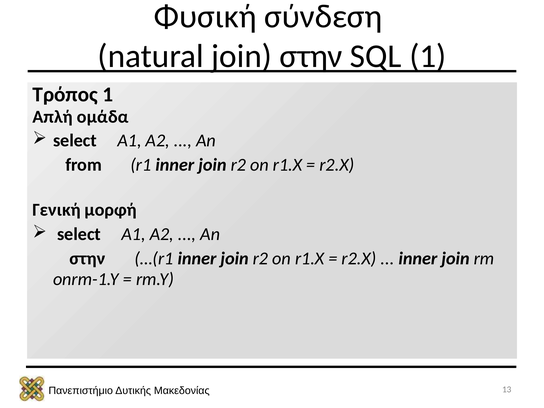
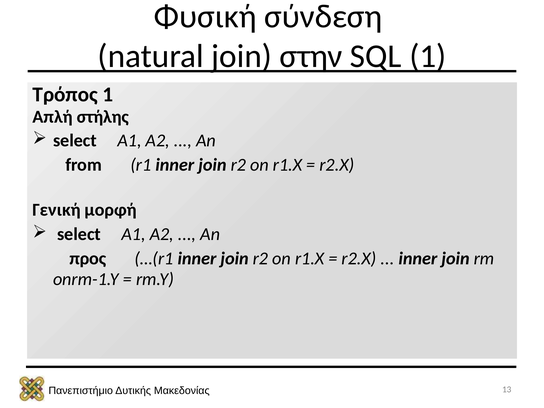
ομάδα: ομάδα -> στήλης
στην at (88, 258): στην -> προς
